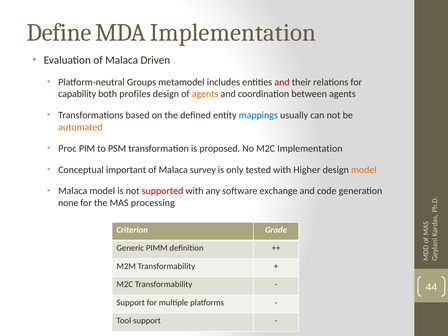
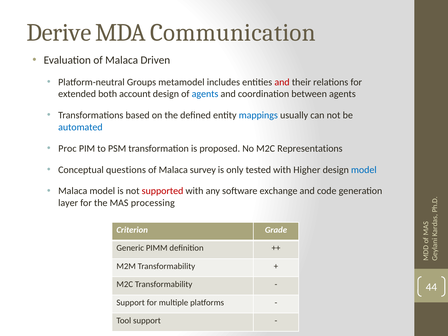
Define: Define -> Derive
MDA Implementation: Implementation -> Communication
capability: capability -> extended
profiles: profiles -> account
agents at (205, 94) colour: orange -> blue
automated colour: orange -> blue
M2C Implementation: Implementation -> Representations
important: important -> questions
model at (364, 170) colour: orange -> blue
none: none -> layer
